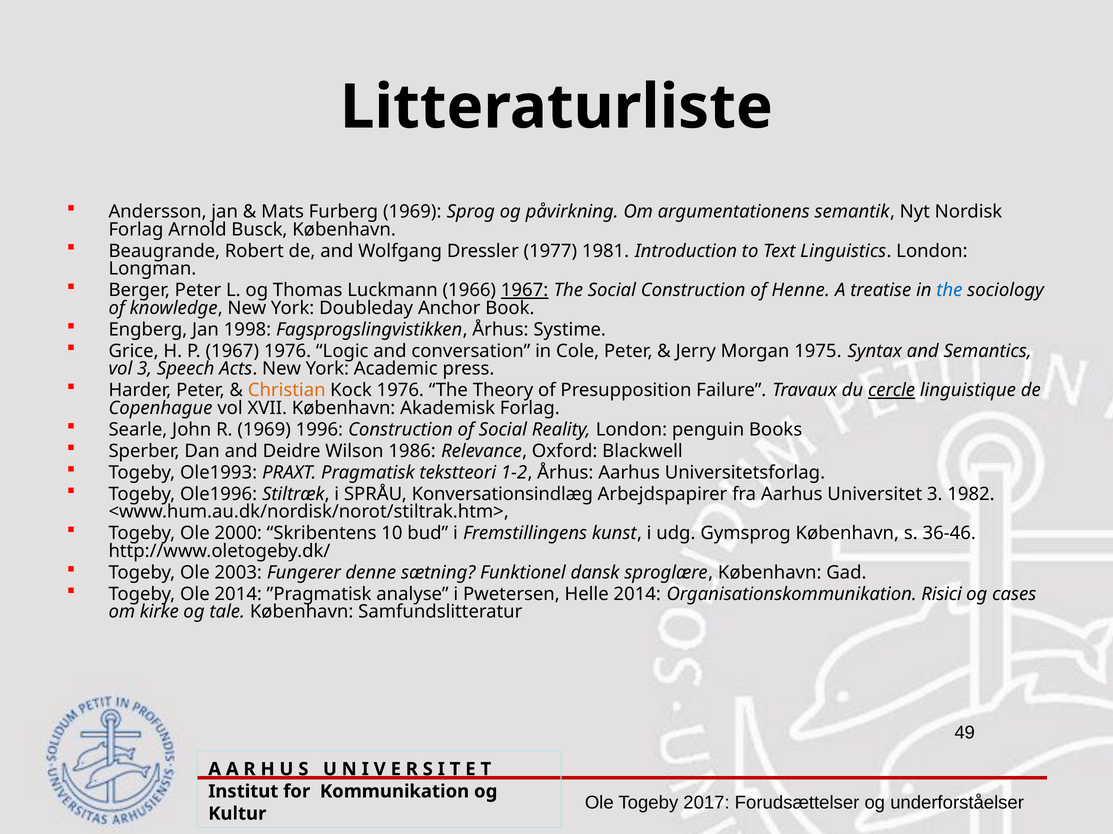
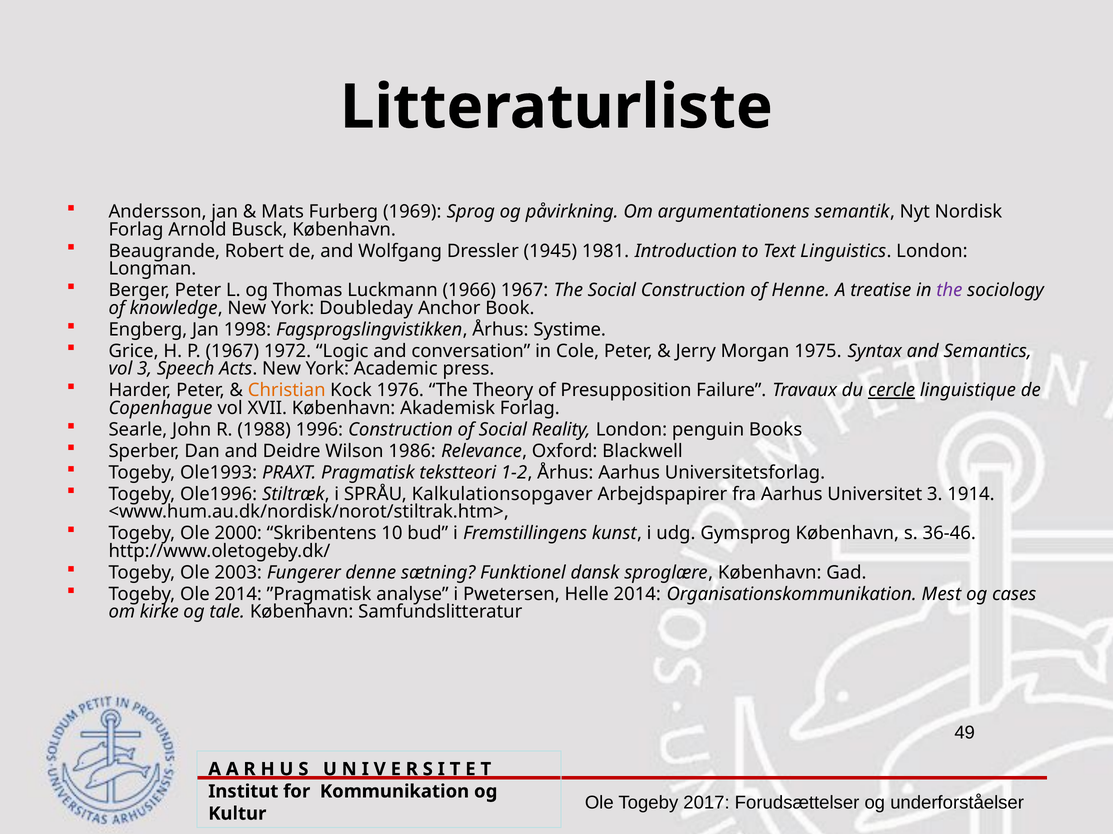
1977: 1977 -> 1945
1967 at (525, 291) underline: present -> none
the at (949, 291) colour: blue -> purple
1967 1976: 1976 -> 1972
R 1969: 1969 -> 1988
Konversationsindlæg: Konversationsindlæg -> Kalkulationsopgaver
1982: 1982 -> 1914
Risici: Risici -> Mest
